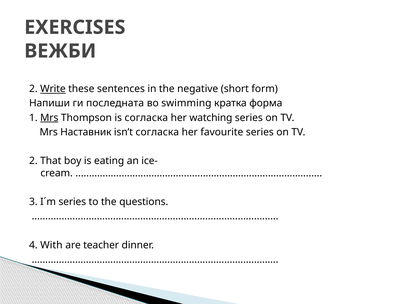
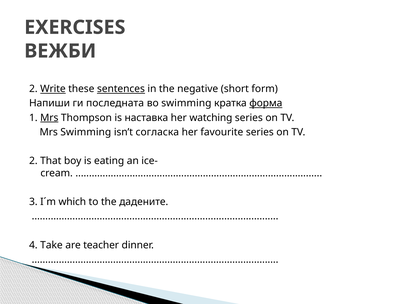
sentences underline: none -> present
форма underline: none -> present
is согласка: согласка -> наставка
Mrs Наставник: Наставник -> Swimming
I´m series: series -> which
questions: questions -> дадените
With: With -> Take
